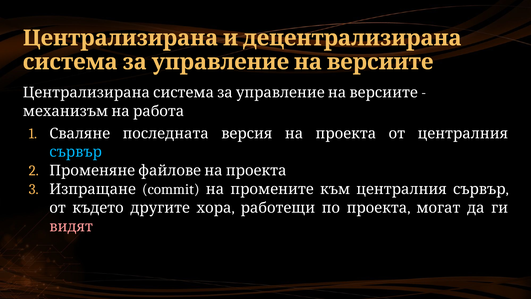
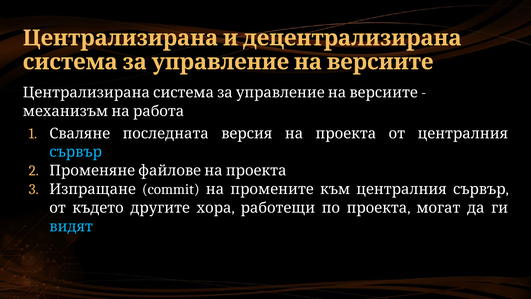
видят colour: pink -> light blue
